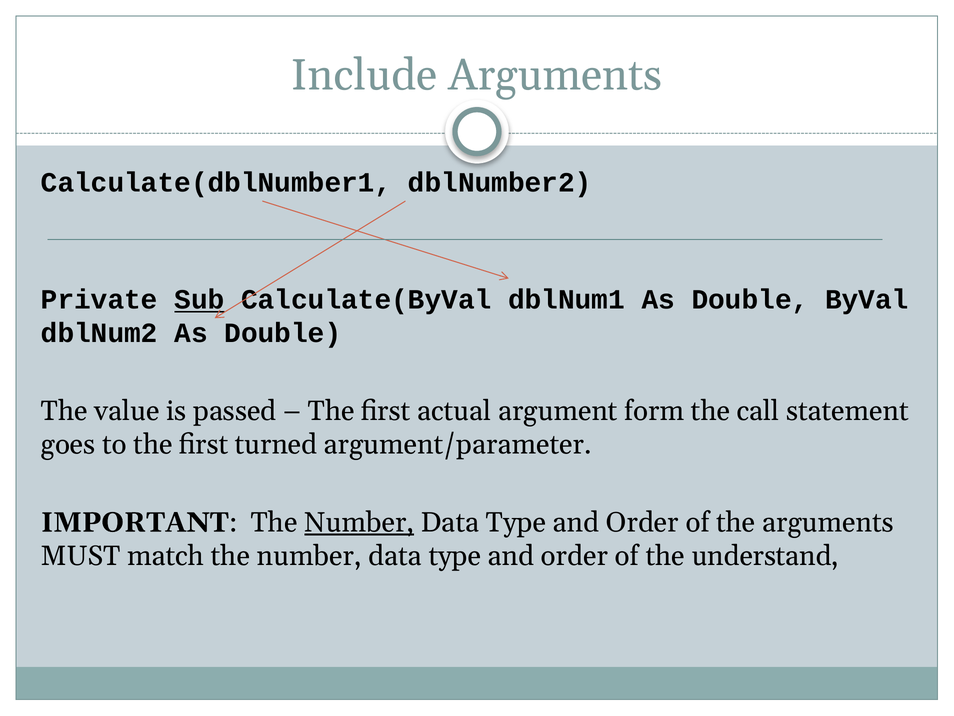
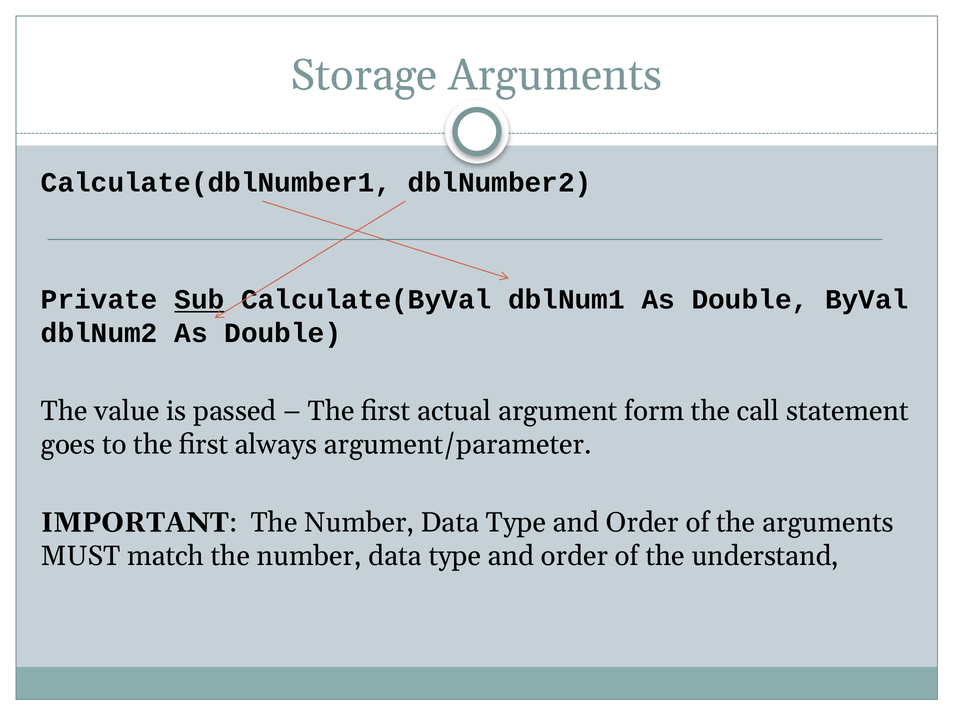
Include: Include -> Storage
turned: turned -> always
Number at (359, 522) underline: present -> none
